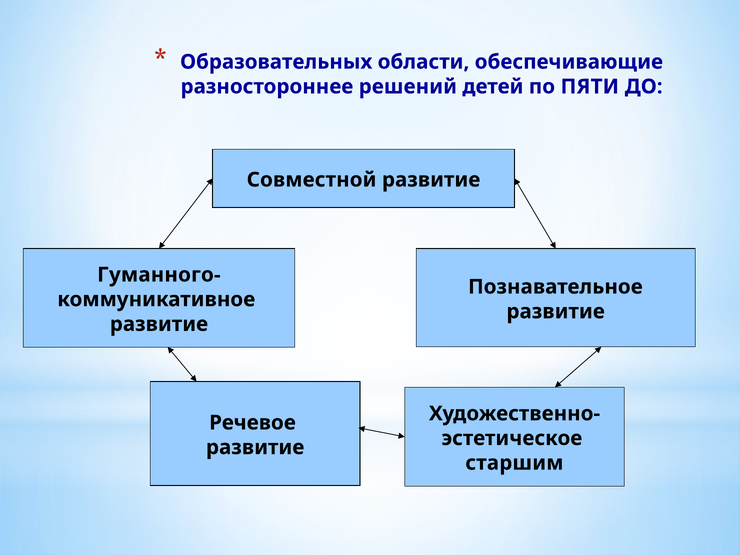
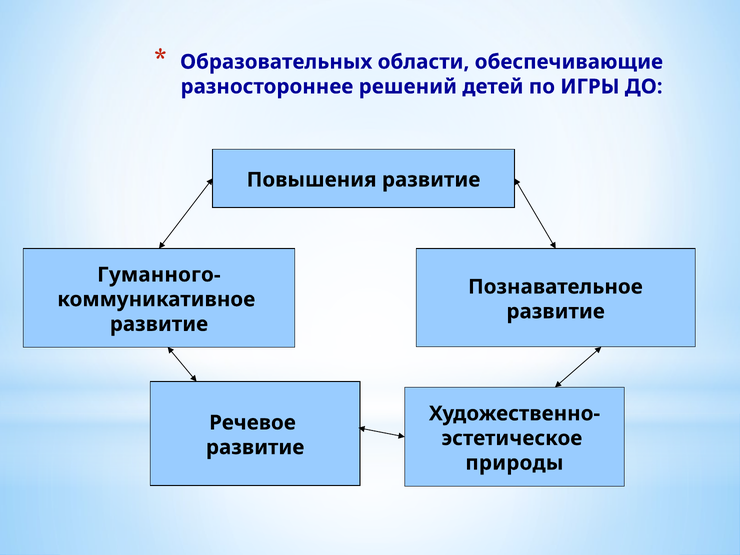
ПЯТИ: ПЯТИ -> ИГРЫ
Совместной: Совместной -> Повышения
старшим: старшим -> природы
